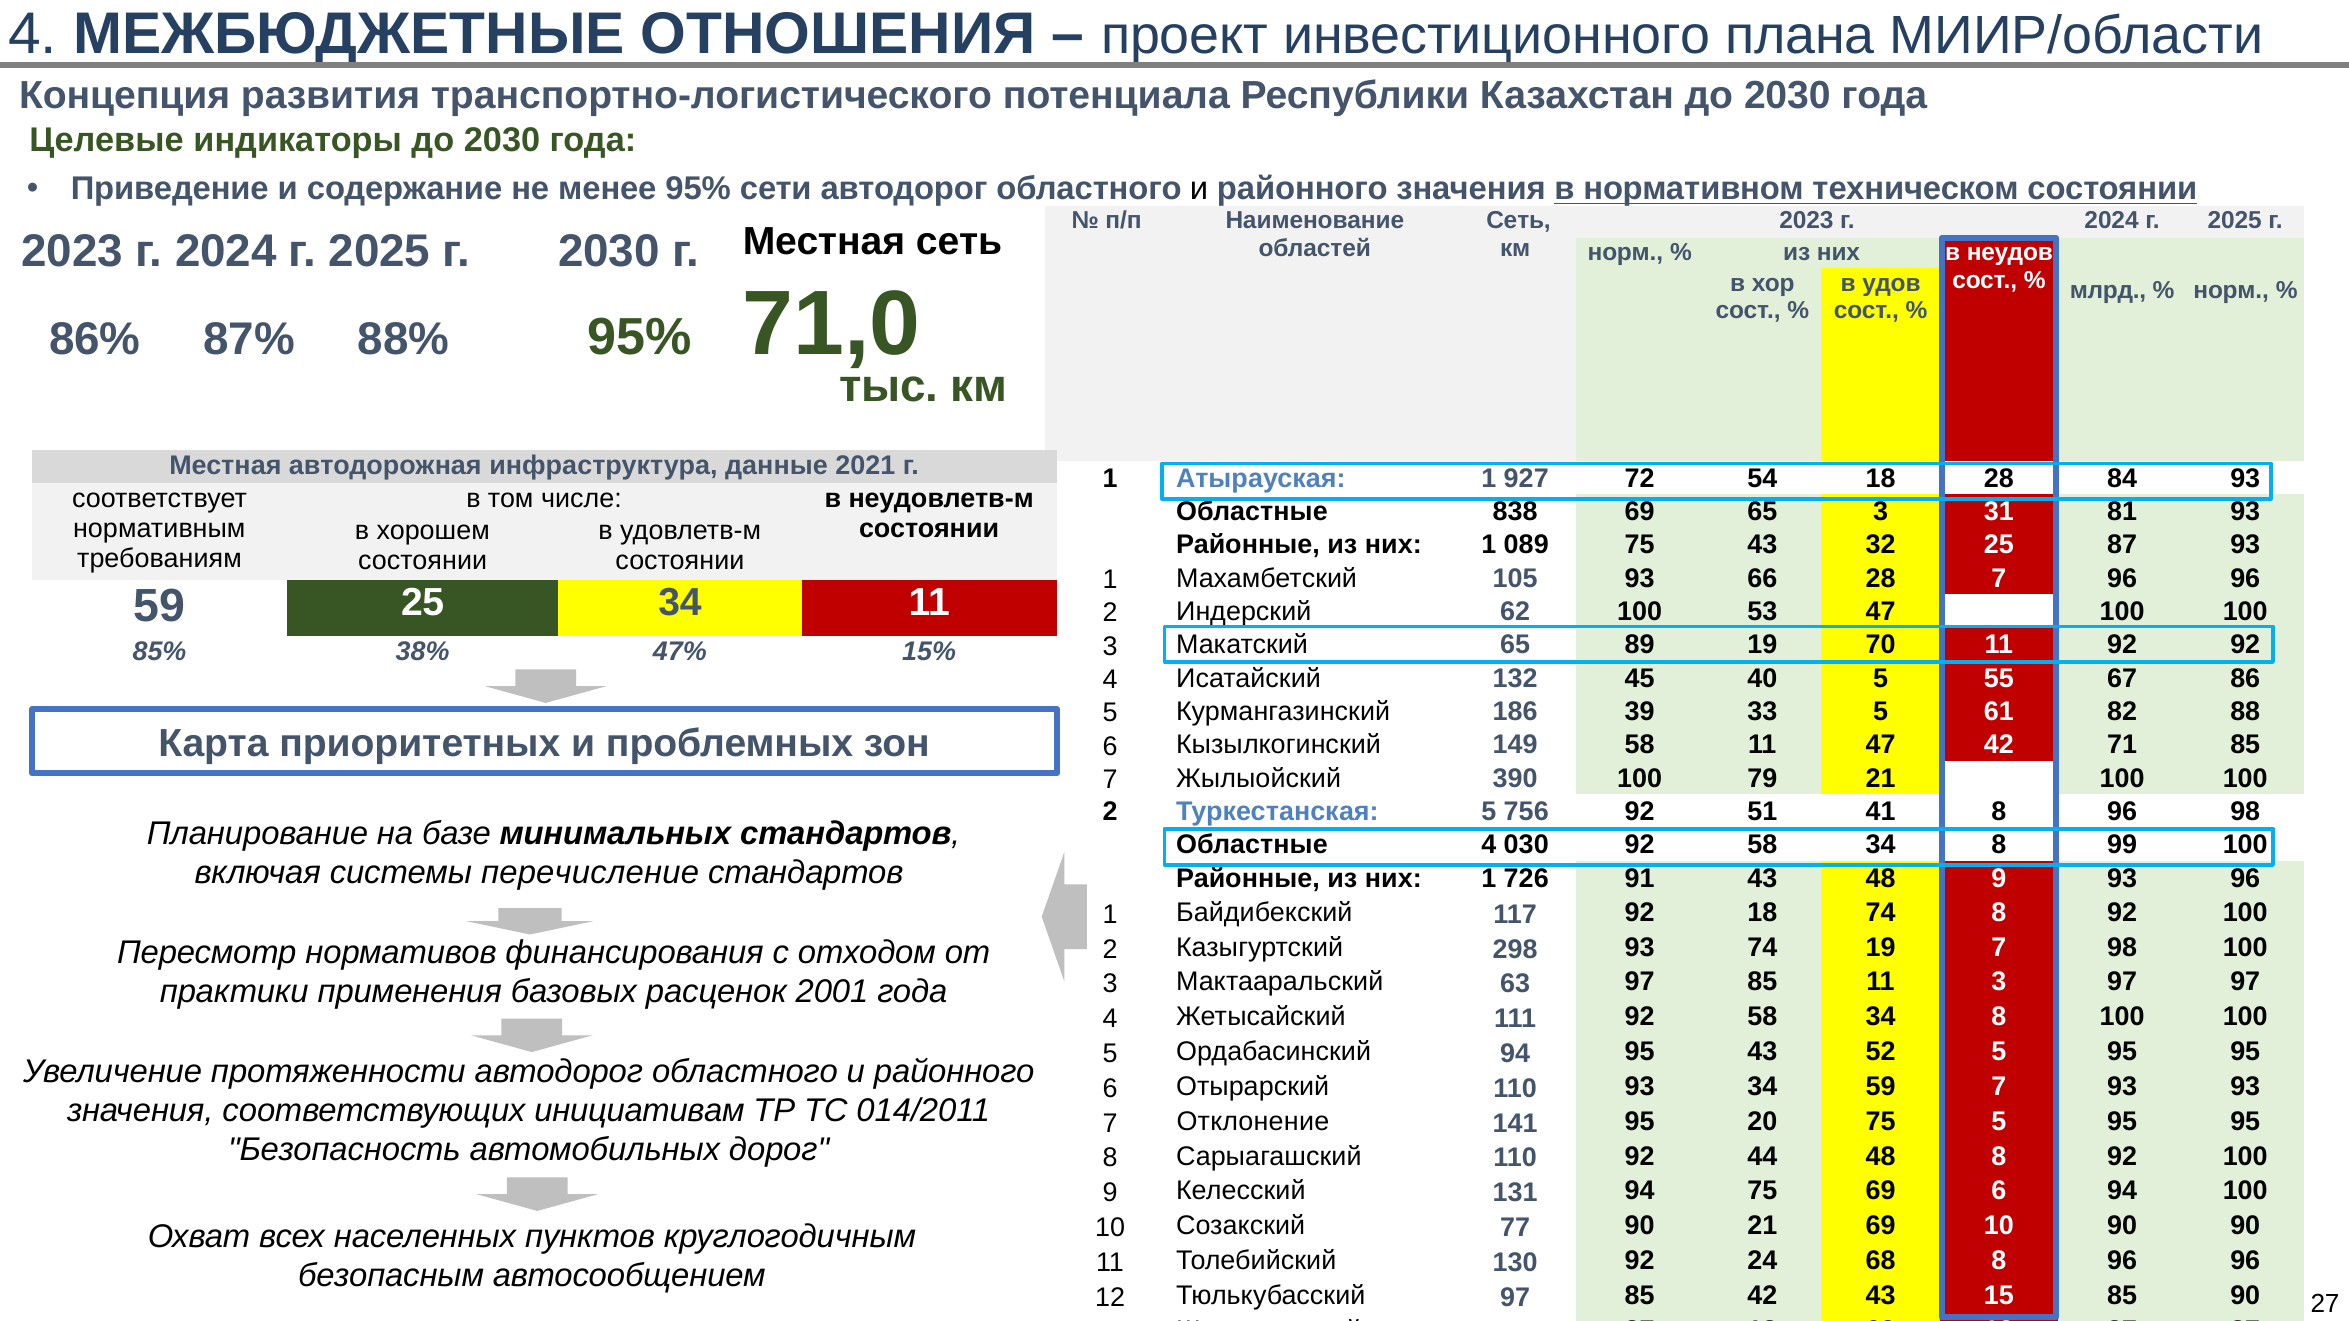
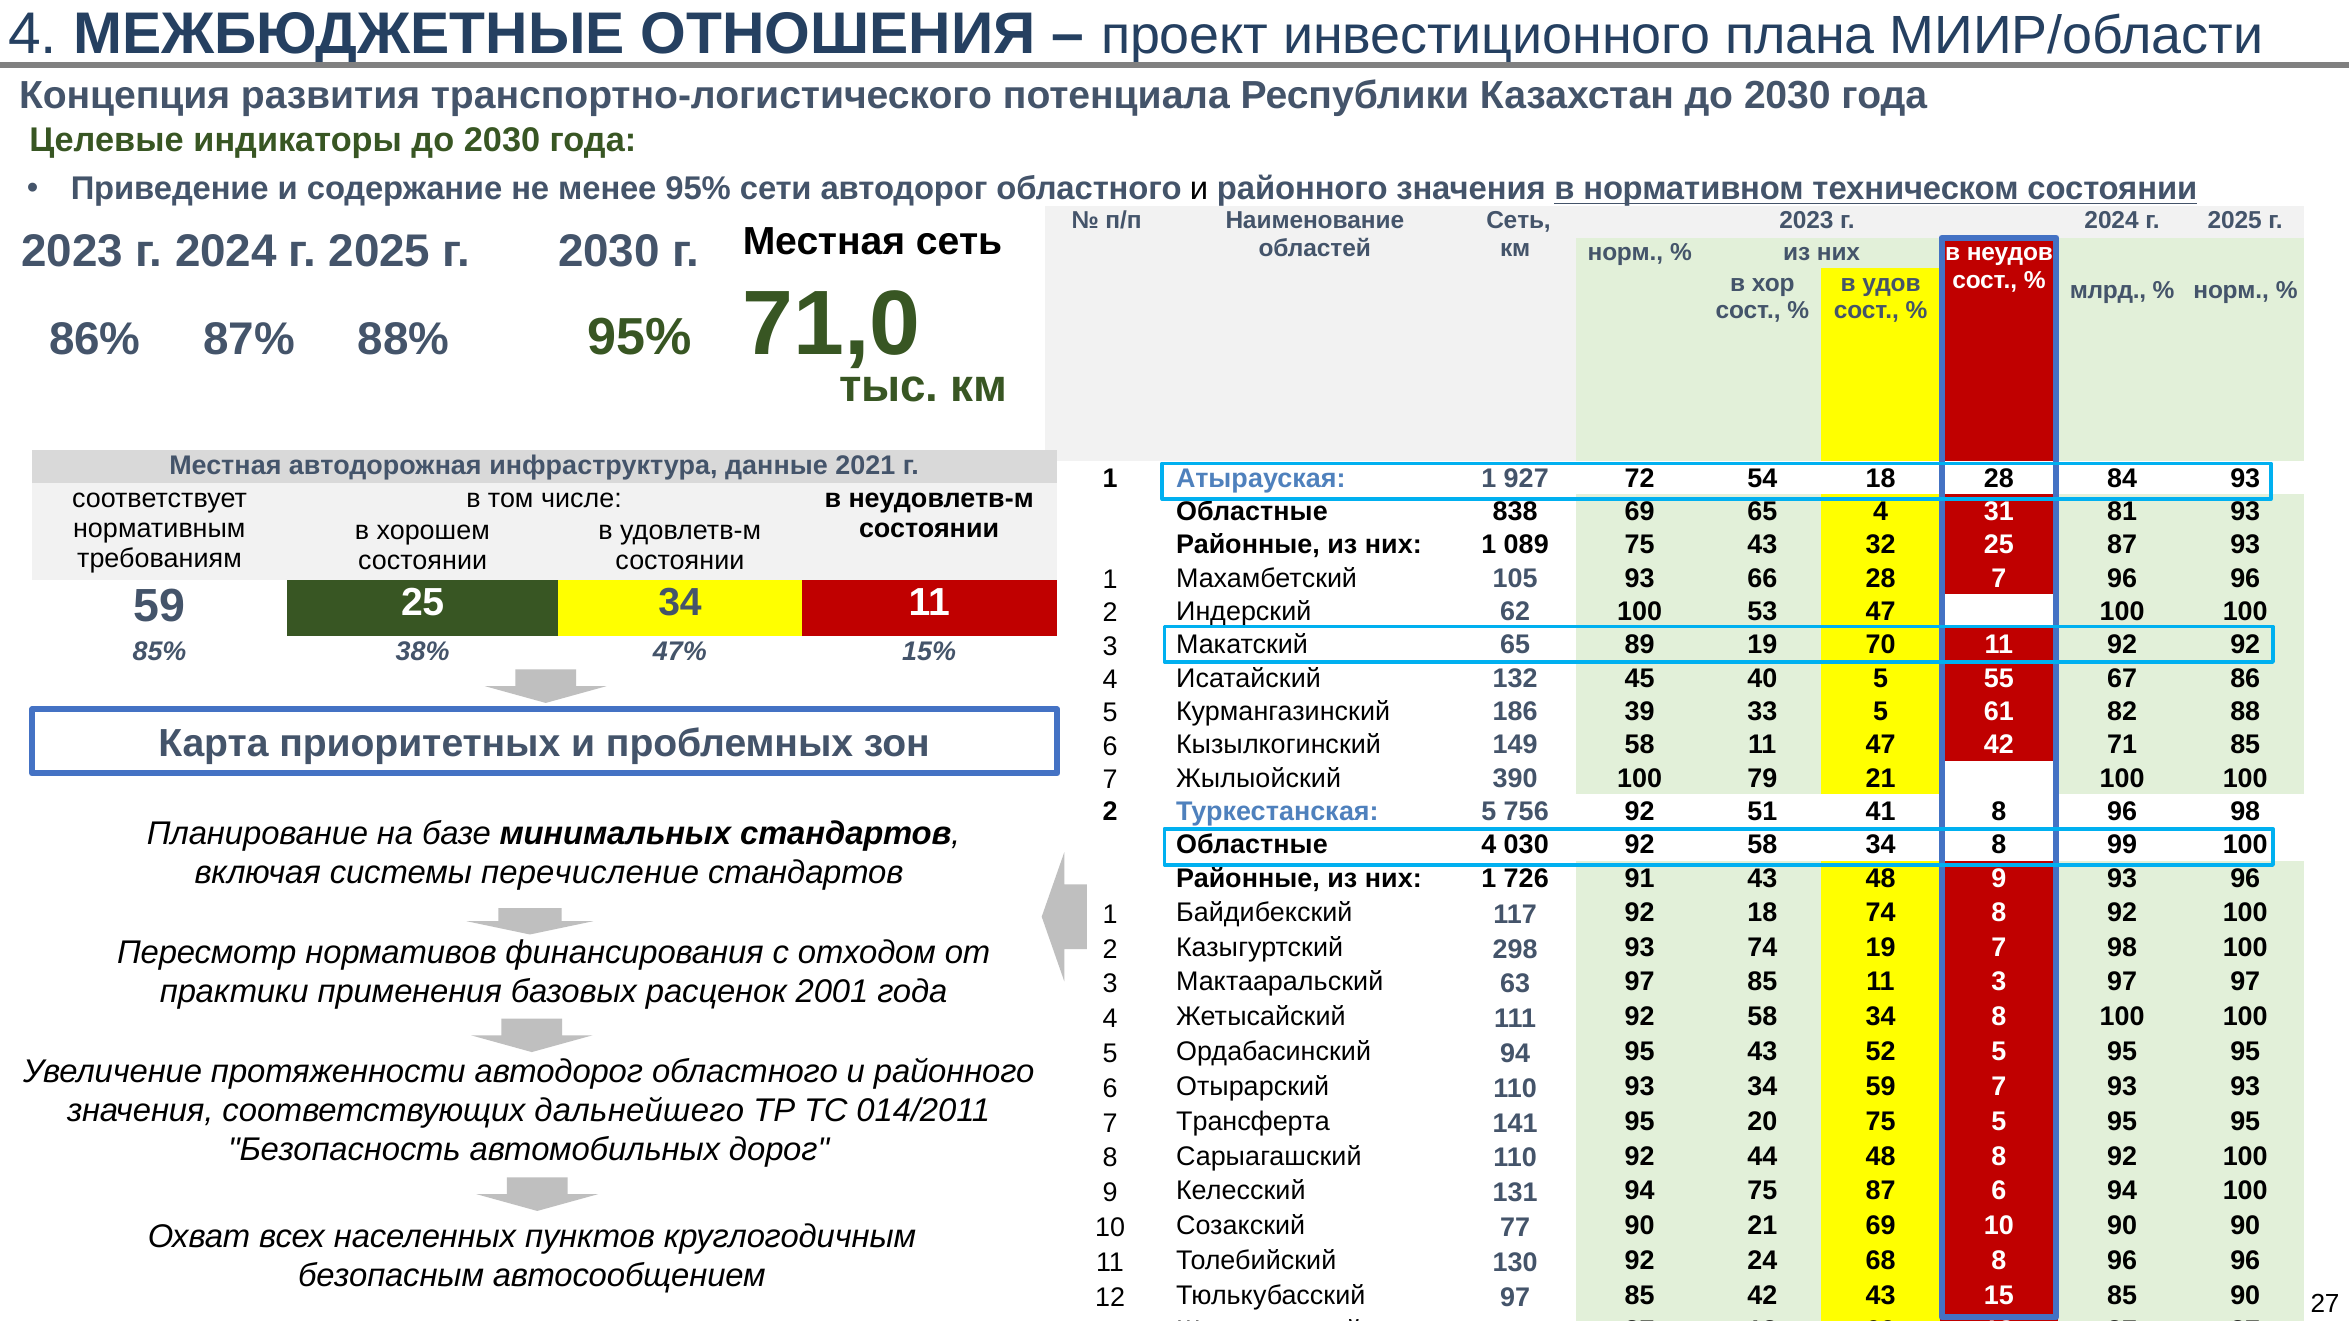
65 3: 3 -> 4
инициативам: инициативам -> дальнейшего
Отклонение: Отклонение -> Трансферта
75 69: 69 -> 87
